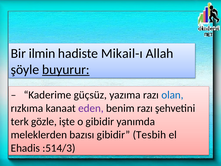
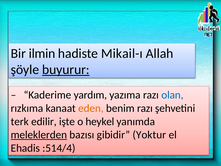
güçsüz: güçsüz -> yardım
eden colour: purple -> orange
gözle: gözle -> edilir
o gibidir: gibidir -> heykel
meleklerden underline: none -> present
Tesbih: Tesbih -> Yoktur
:514/3: :514/3 -> :514/4
